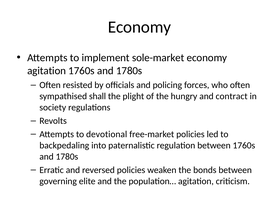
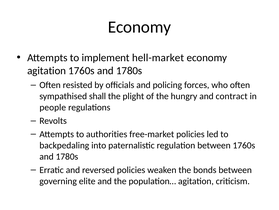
sole-market: sole-market -> hell-market
society: society -> people
devotional: devotional -> authorities
